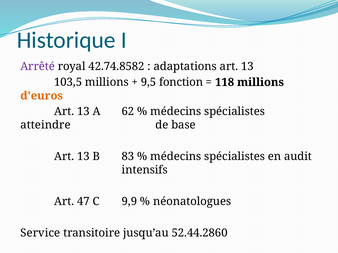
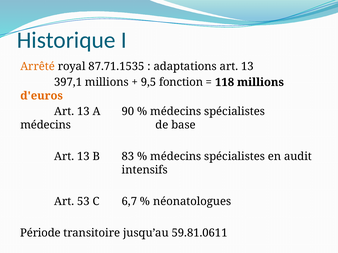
Arrêté colour: purple -> orange
42.74.8582: 42.74.8582 -> 87.71.1535
103,5: 103,5 -> 397,1
62: 62 -> 90
atteindre at (46, 125): atteindre -> médecins
47: 47 -> 53
9,9: 9,9 -> 6,7
Service: Service -> Période
52.44.2860: 52.44.2860 -> 59.81.0611
